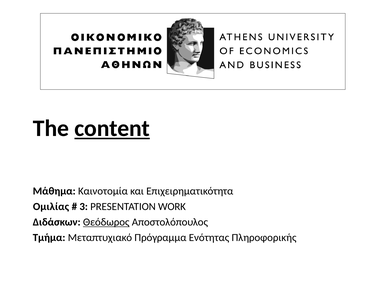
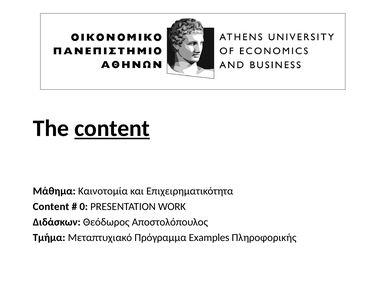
Ομιλίας at (51, 207): Ομιλίας -> Content
3: 3 -> 0
Θεόδωρος underline: present -> none
Ενότητας: Ενότητας -> Examples
